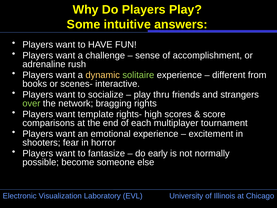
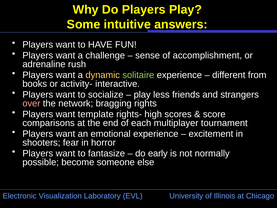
scenes-: scenes- -> activity-
thru: thru -> less
over colour: light green -> pink
